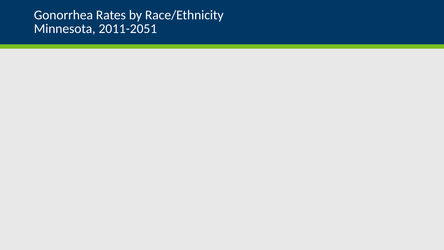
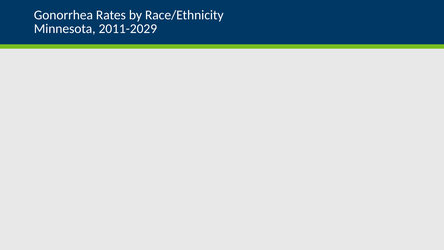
2011-2051: 2011-2051 -> 2011-2029
